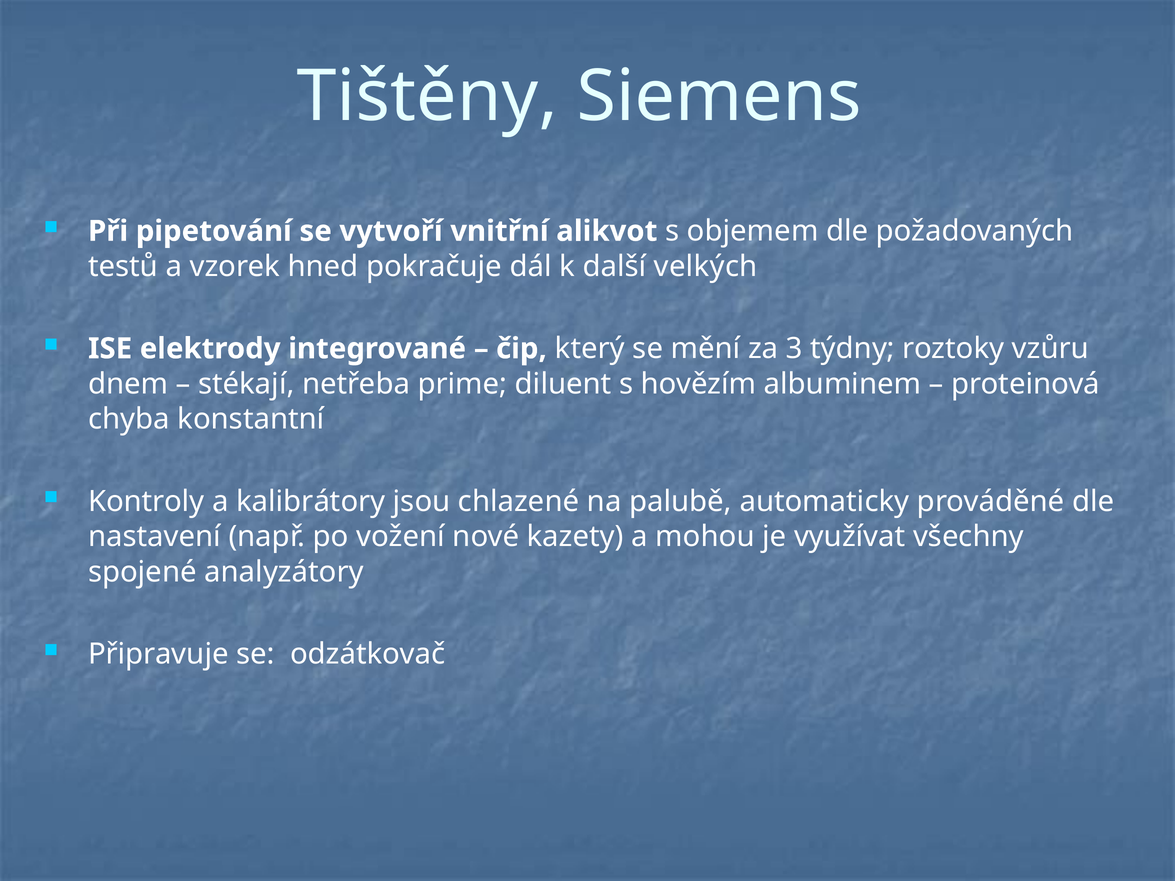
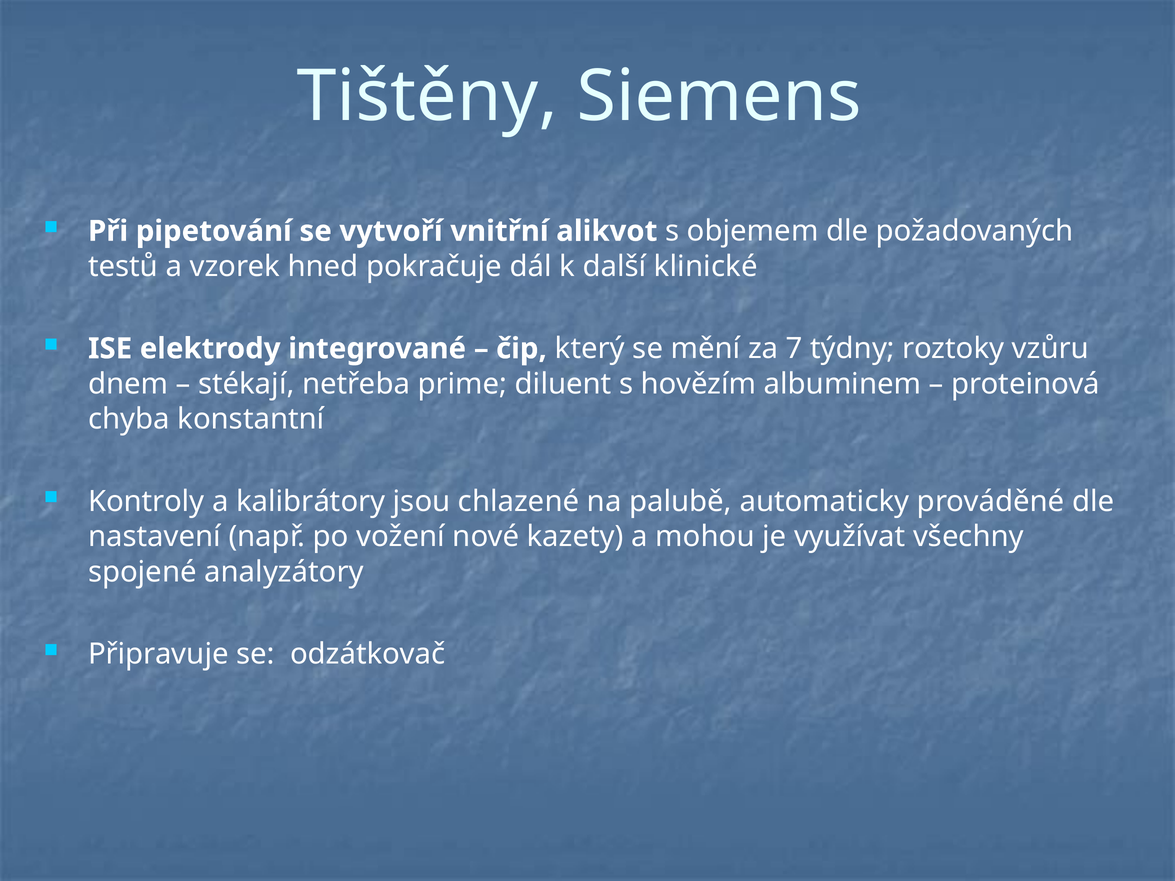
velkých: velkých -> klinické
3: 3 -> 7
